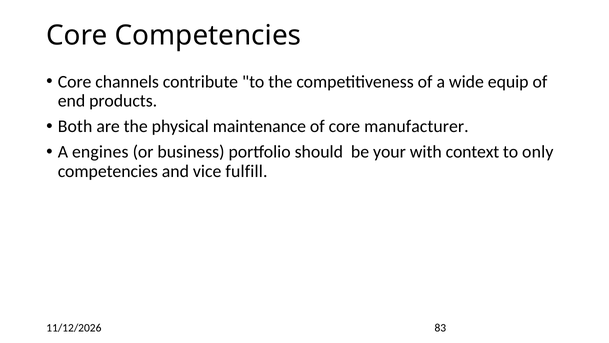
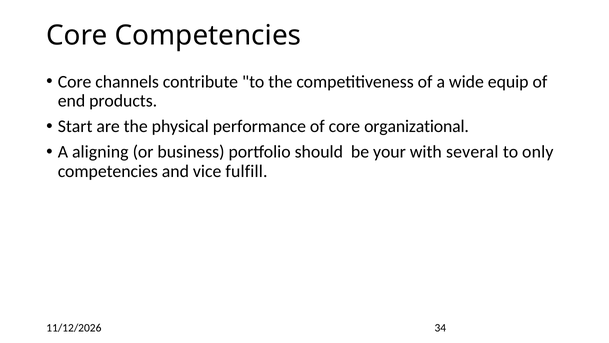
Both: Both -> Start
maintenance: maintenance -> performance
manufacturer: manufacturer -> organizational
engines: engines -> aligning
context: context -> several
83: 83 -> 34
